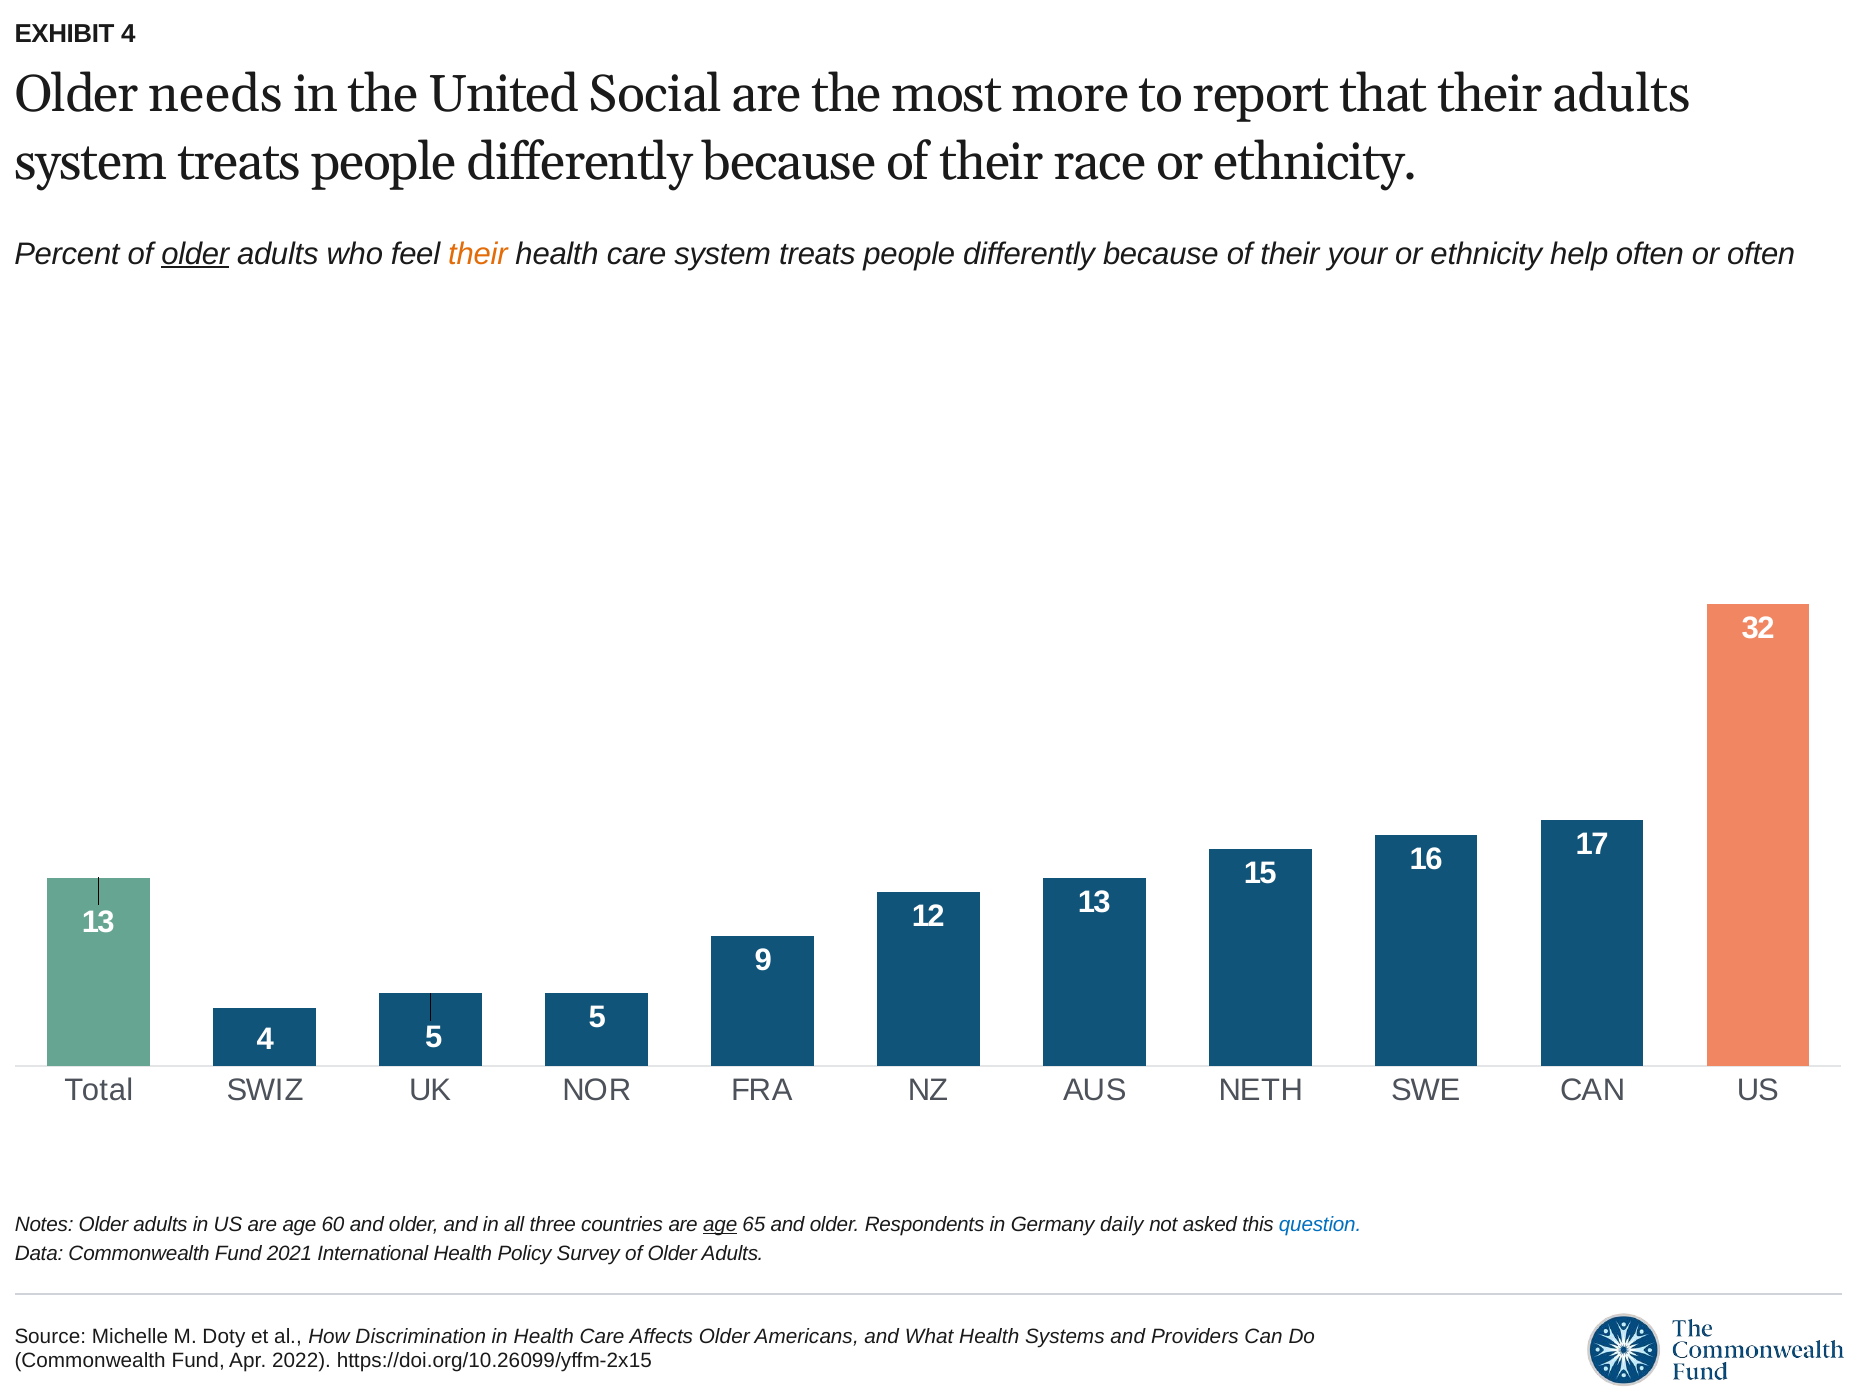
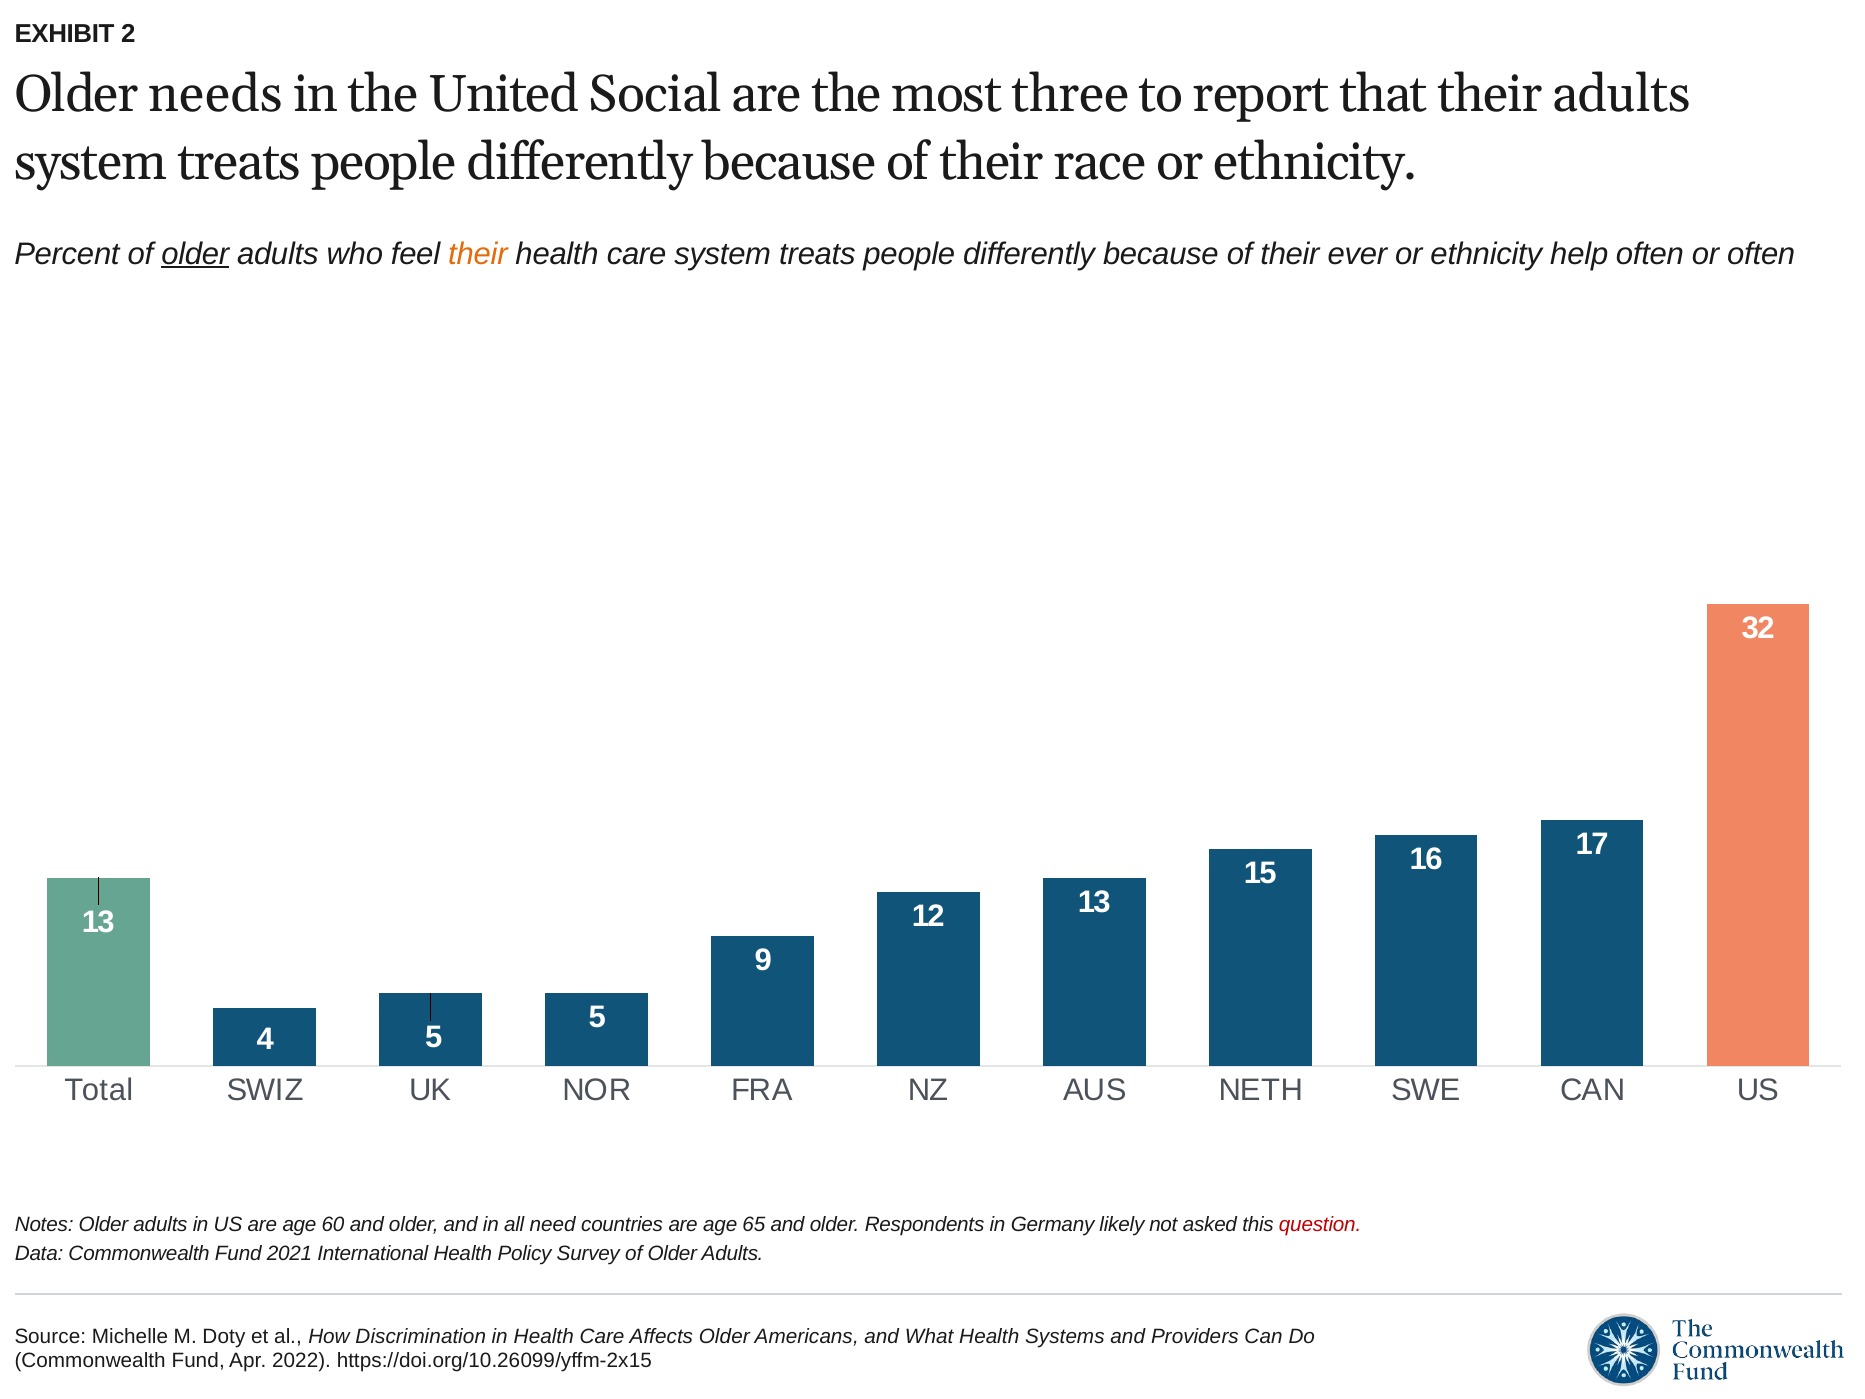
EXHIBIT 4: 4 -> 2
more: more -> three
your: your -> ever
three: three -> need
age at (720, 1225) underline: present -> none
daily: daily -> likely
question colour: blue -> red
